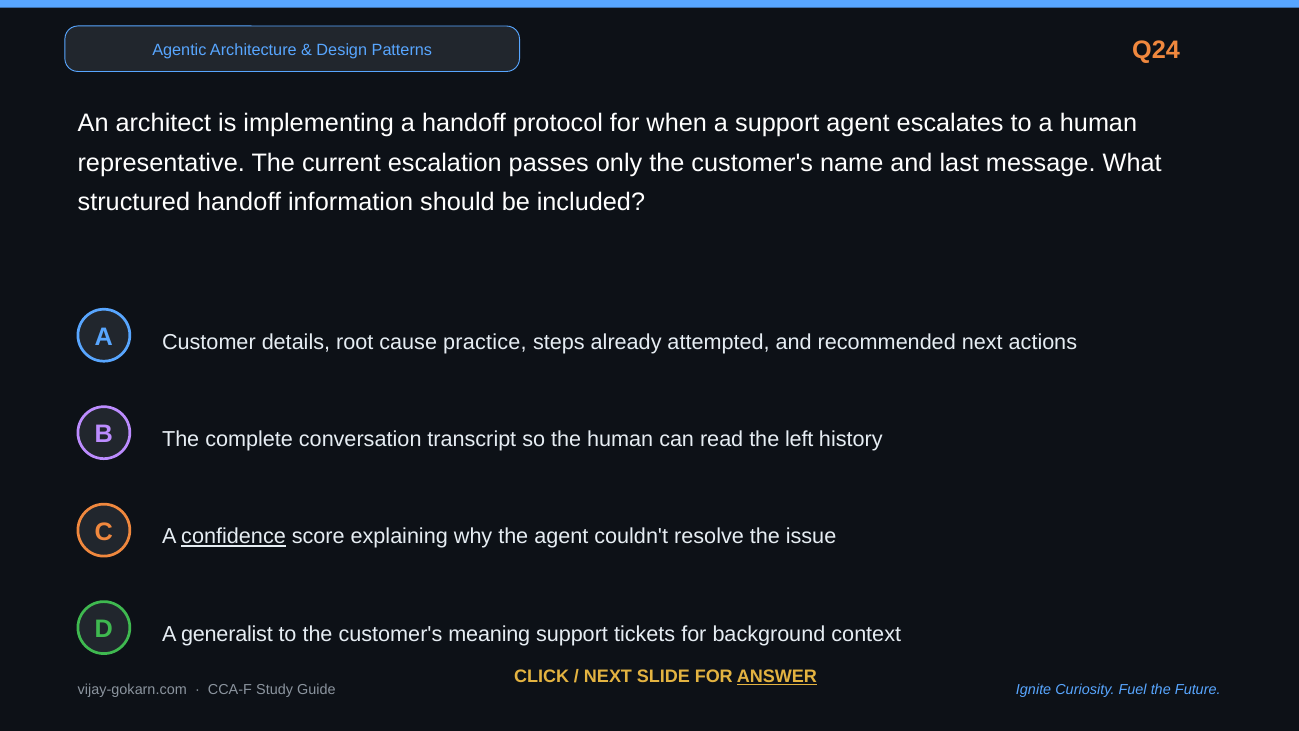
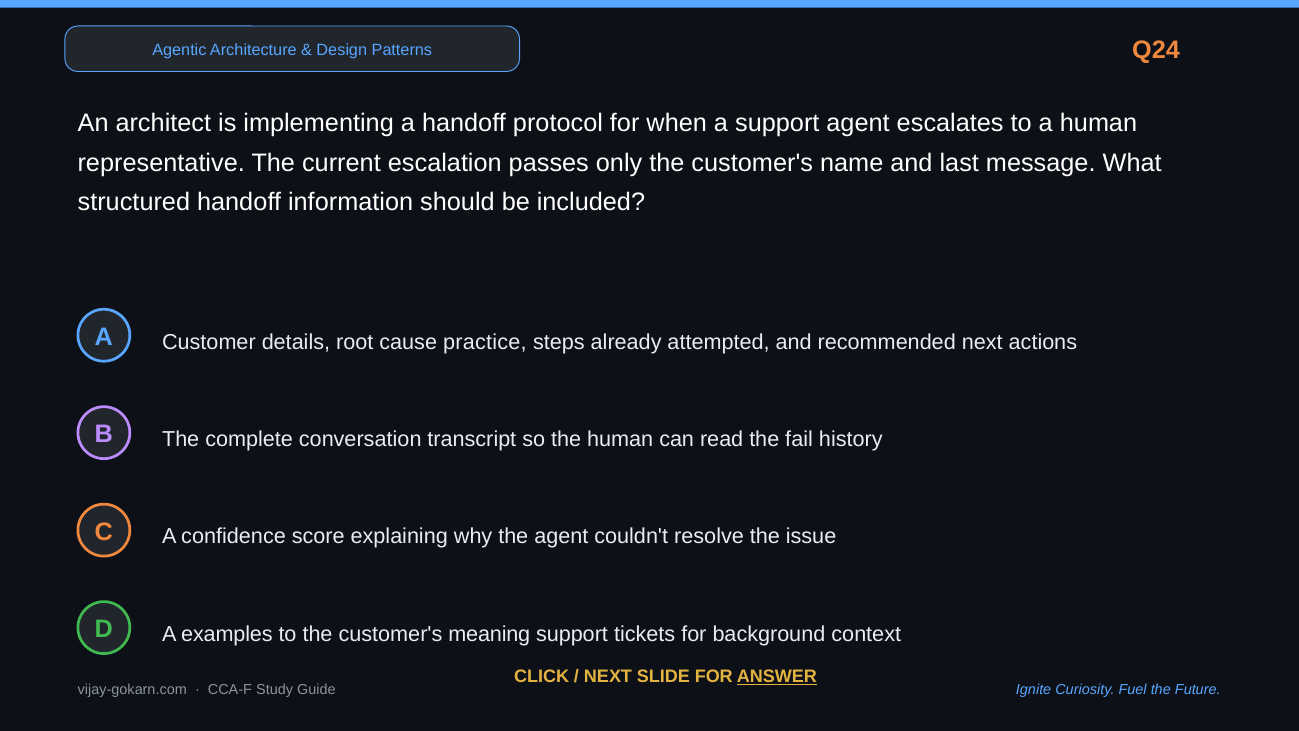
left: left -> fail
confidence underline: present -> none
generalist: generalist -> examples
